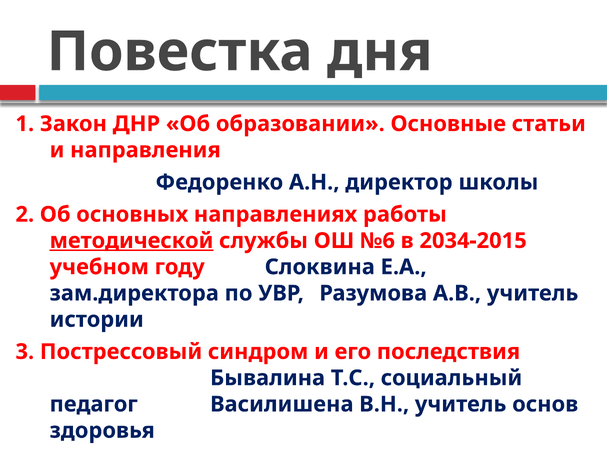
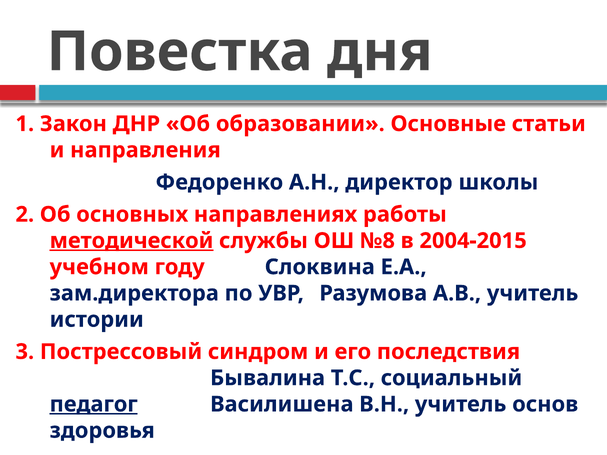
№6: №6 -> №8
2034-2015: 2034-2015 -> 2004-2015
педагог underline: none -> present
